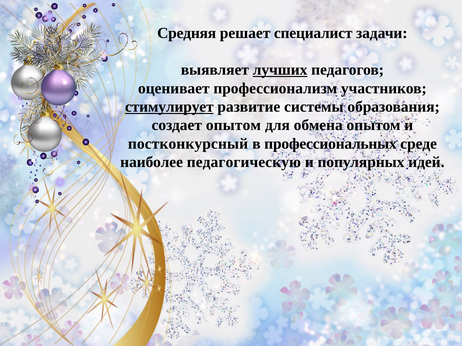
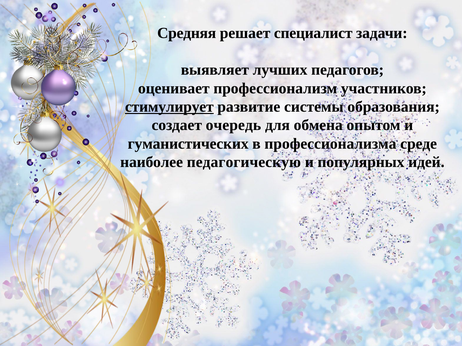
лучших underline: present -> none
создает опытом: опытом -> очередь
постконкурсный: постконкурсный -> гуманистических
профессиональных: профессиональных -> профессионализма
